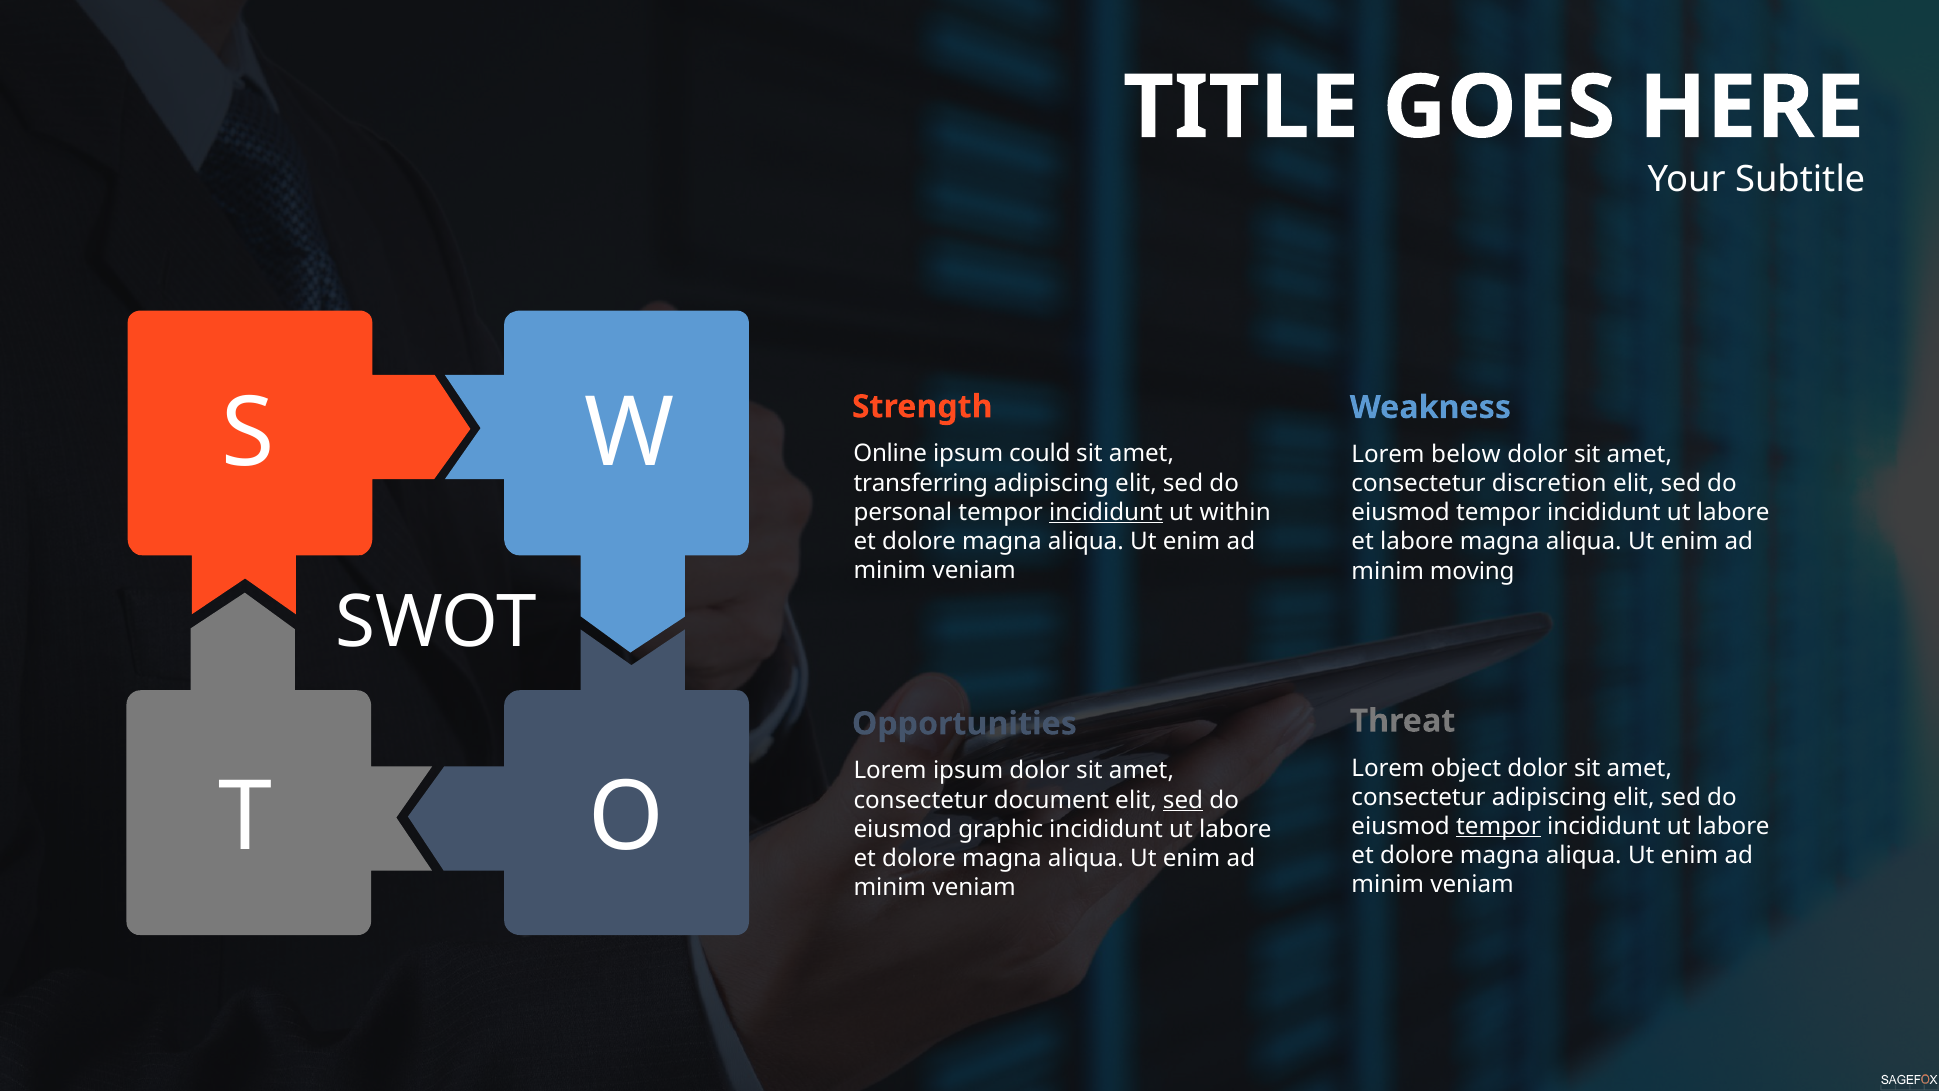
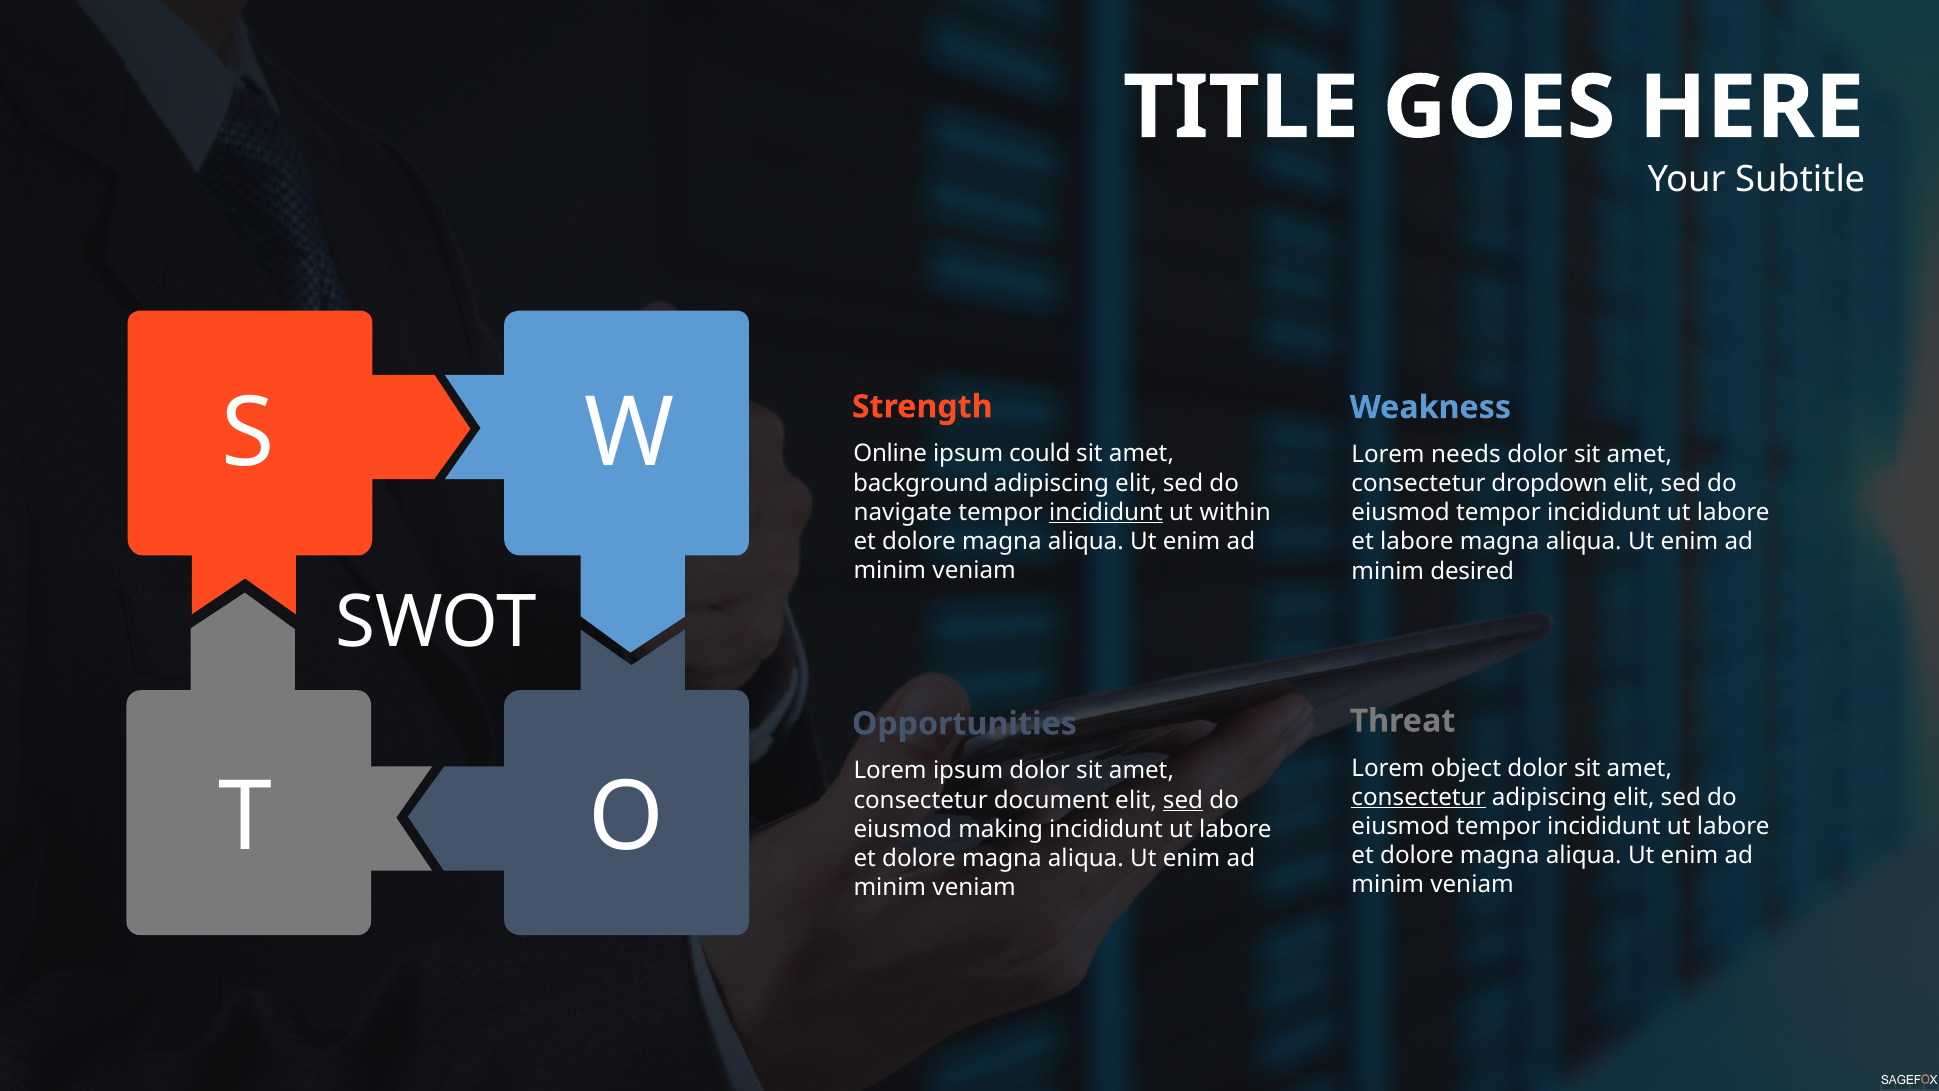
below: below -> needs
transferring: transferring -> background
discretion: discretion -> dropdown
personal: personal -> navigate
moving: moving -> desired
consectetur at (1419, 797) underline: none -> present
tempor at (1499, 826) underline: present -> none
graphic: graphic -> making
